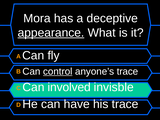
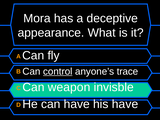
appearance underline: present -> none
involved: involved -> weapon
his trace: trace -> have
